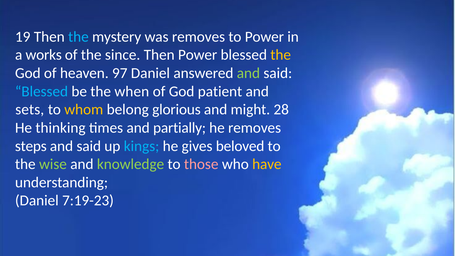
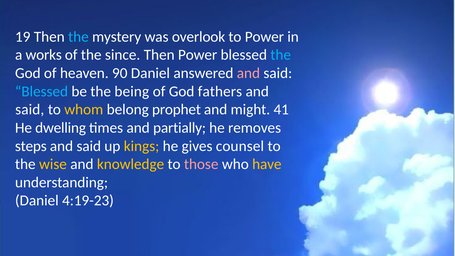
was removes: removes -> overlook
the at (281, 55) colour: yellow -> light blue
97: 97 -> 90
and at (248, 73) colour: light green -> pink
when: when -> being
patient: patient -> fathers
sets at (30, 110): sets -> said
glorious: glorious -> prophet
28: 28 -> 41
thinking: thinking -> dwelling
kings colour: light blue -> yellow
beloved: beloved -> counsel
wise colour: light green -> yellow
knowledge colour: light green -> yellow
7:19-23: 7:19-23 -> 4:19-23
